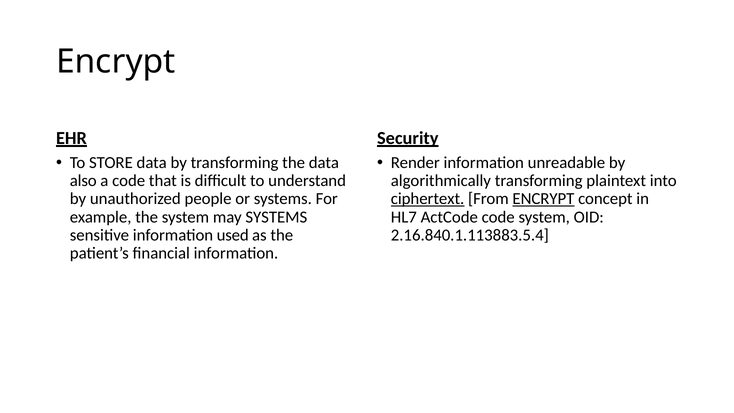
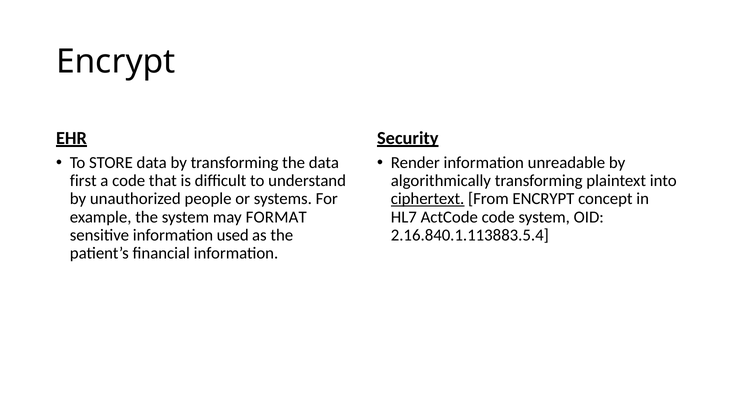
also: also -> first
ENCRYPT at (543, 199) underline: present -> none
may SYSTEMS: SYSTEMS -> FORMAT
